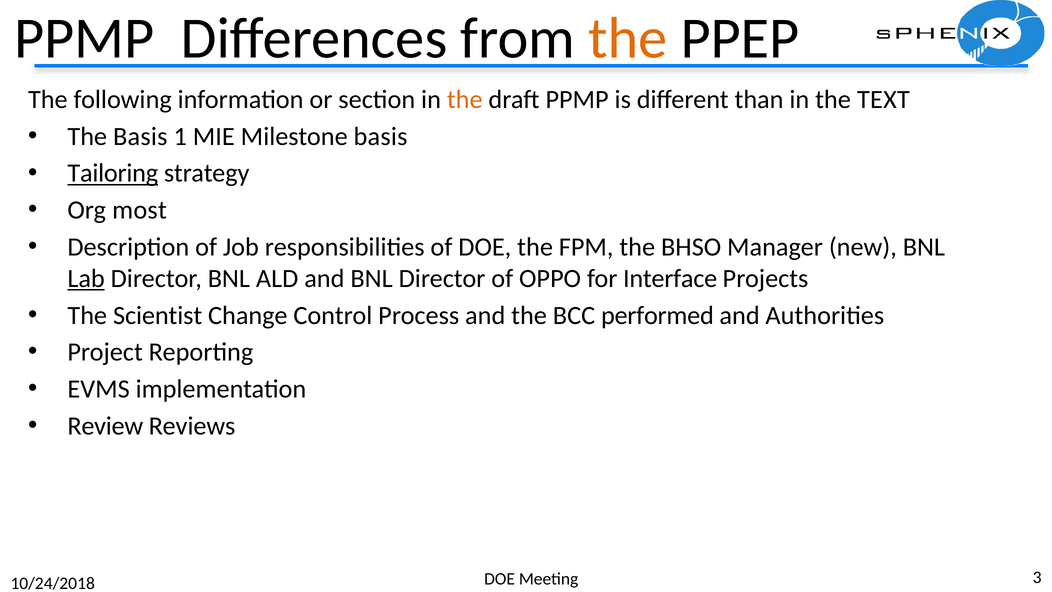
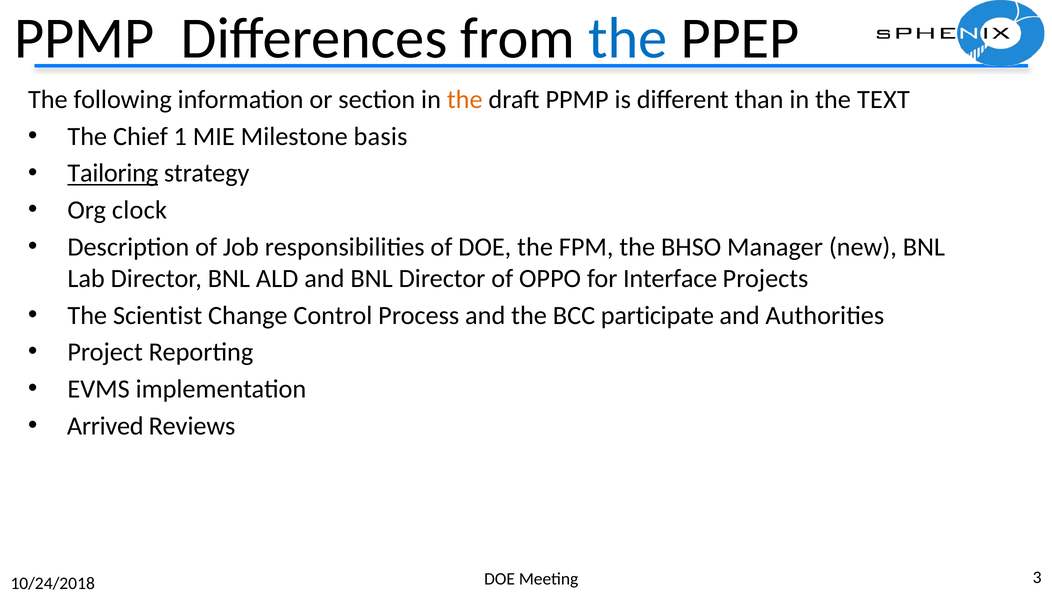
the at (628, 39) colour: orange -> blue
The Basis: Basis -> Chief
most: most -> clock
Lab underline: present -> none
performed: performed -> participate
Review: Review -> Arrived
